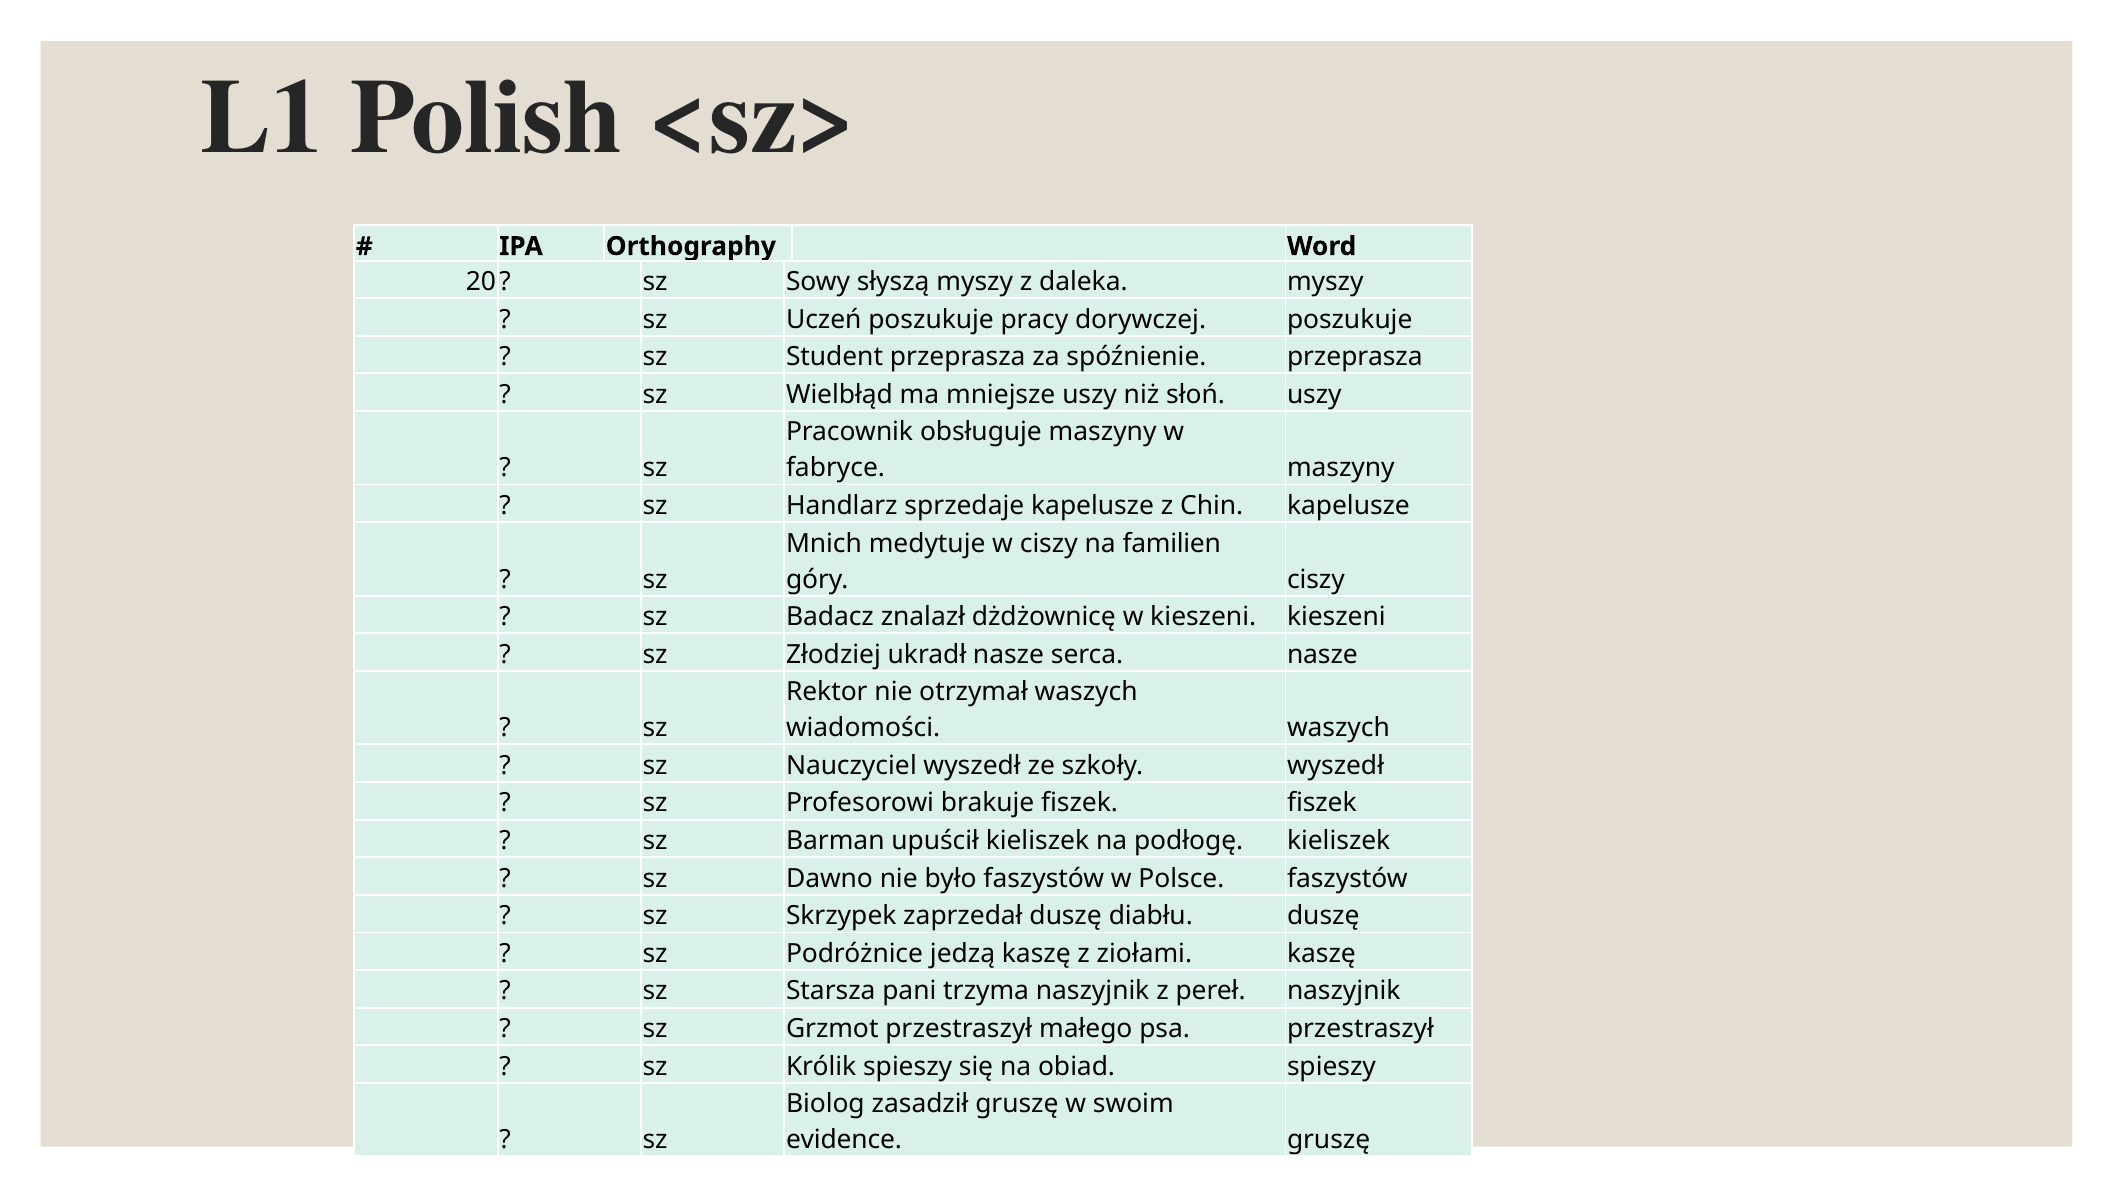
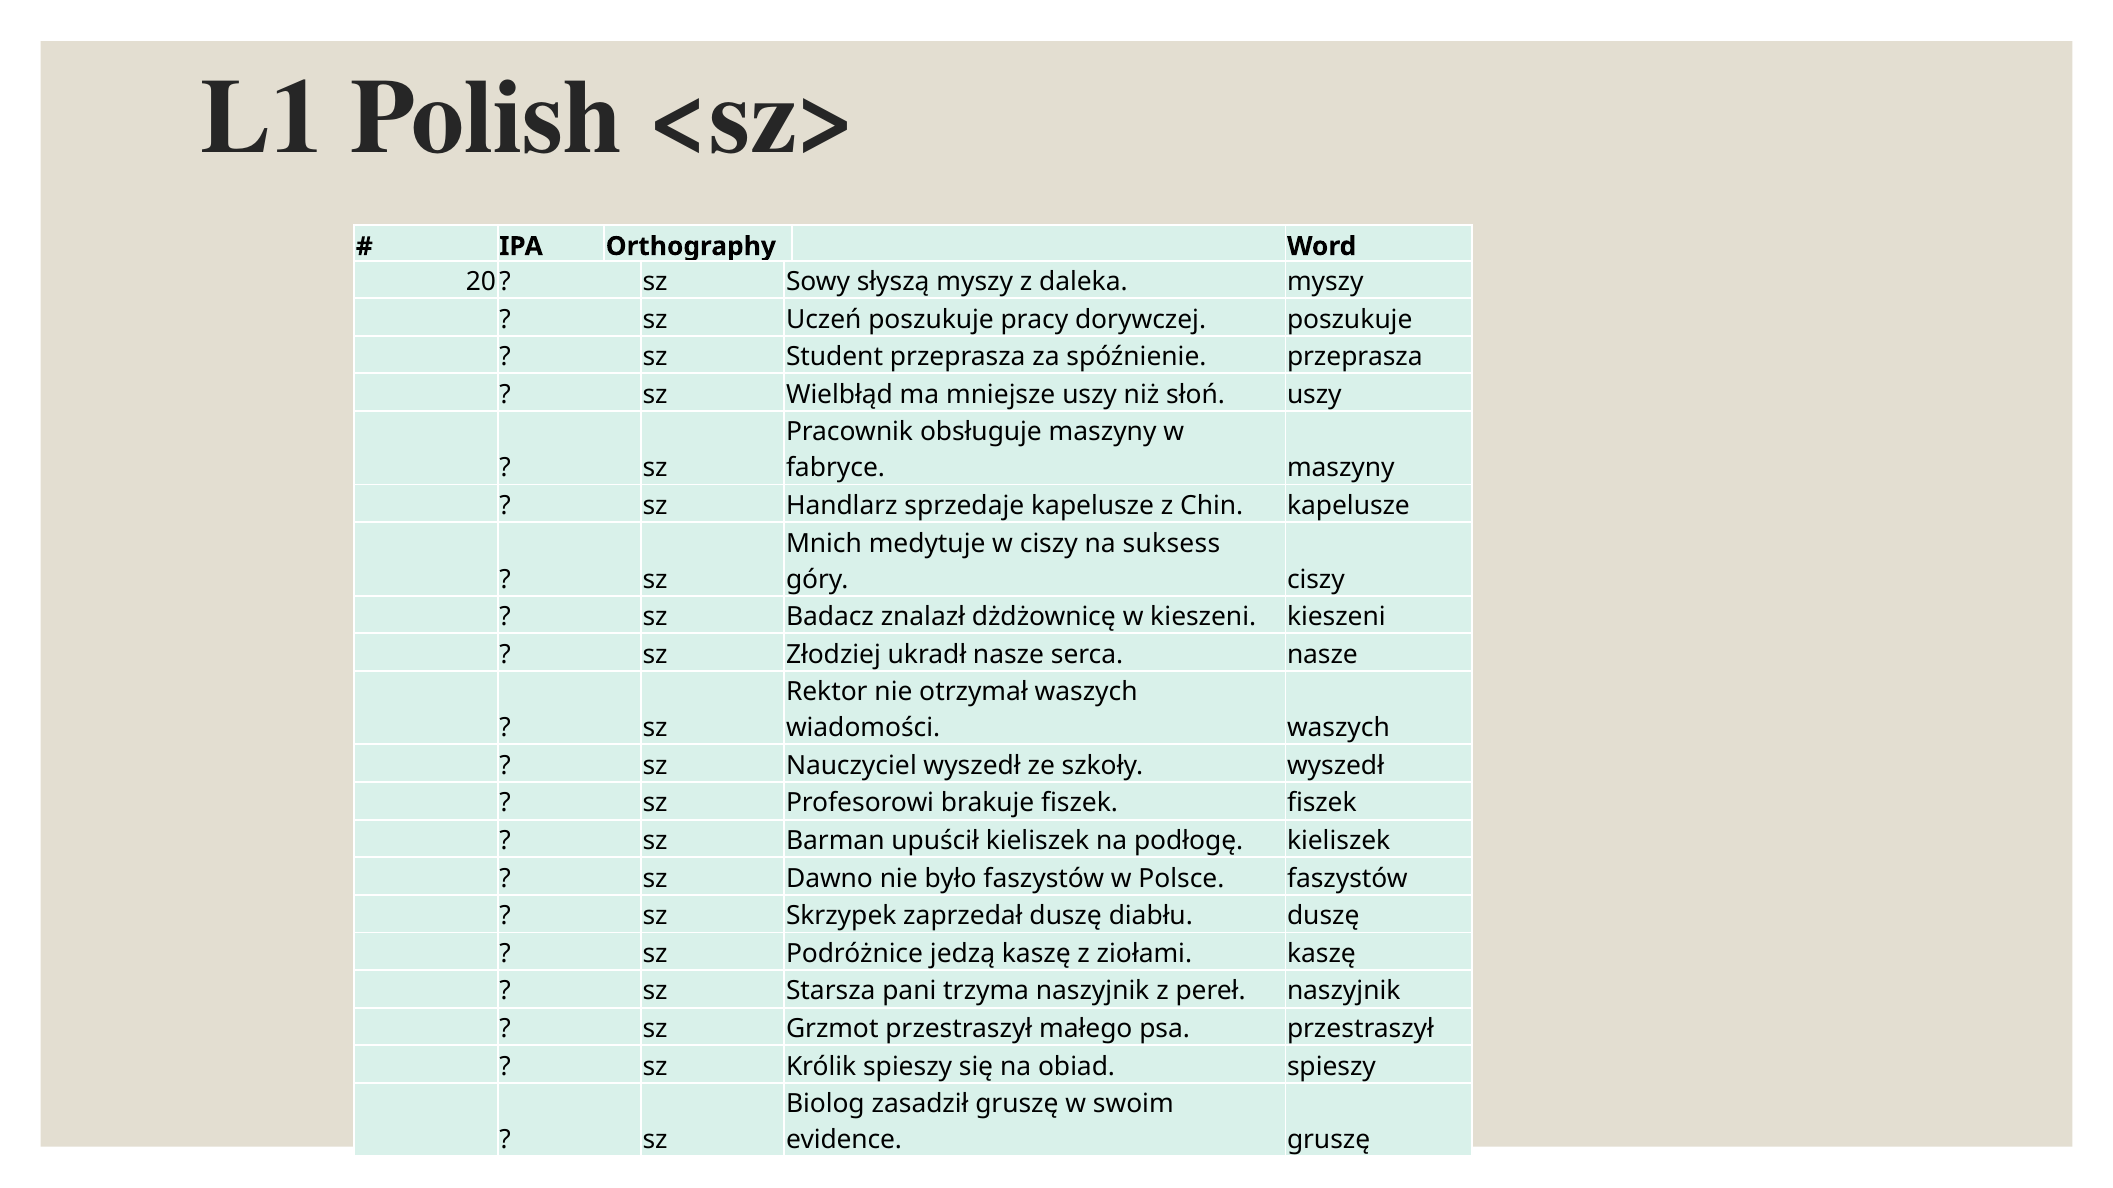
familien: familien -> suksess
